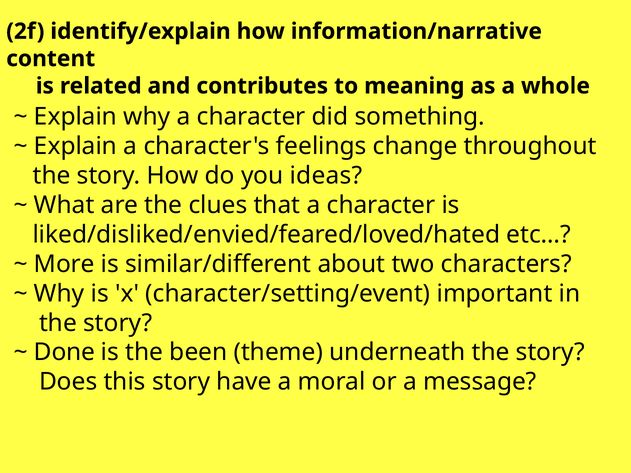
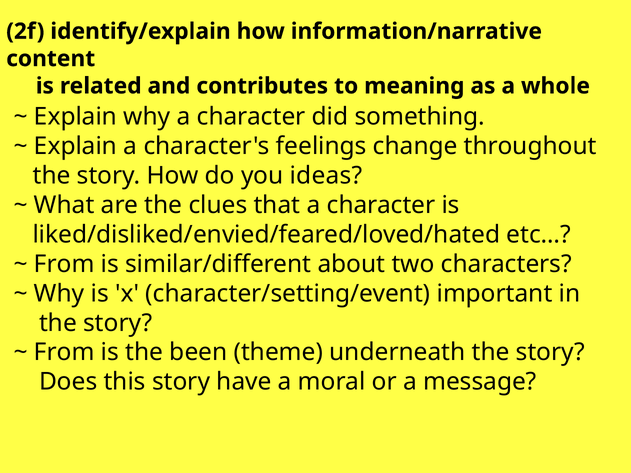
More at (64, 264): More -> From
Done at (64, 353): Done -> From
